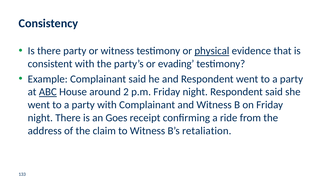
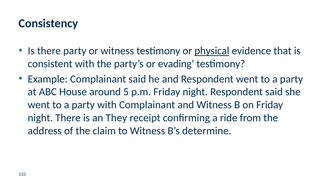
ABC underline: present -> none
2: 2 -> 5
Goes: Goes -> They
retaliation: retaliation -> determine
